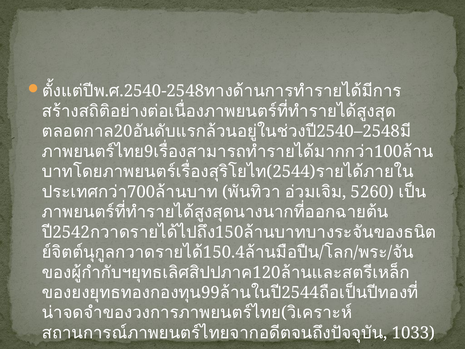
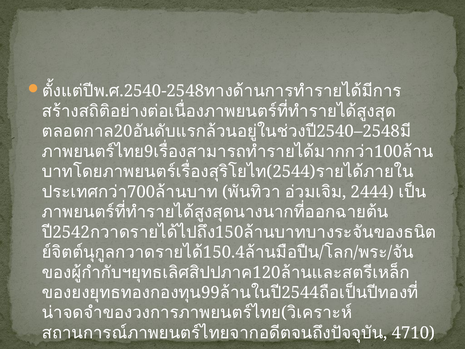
5260: 5260 -> 2444
1033: 1033 -> 4710
